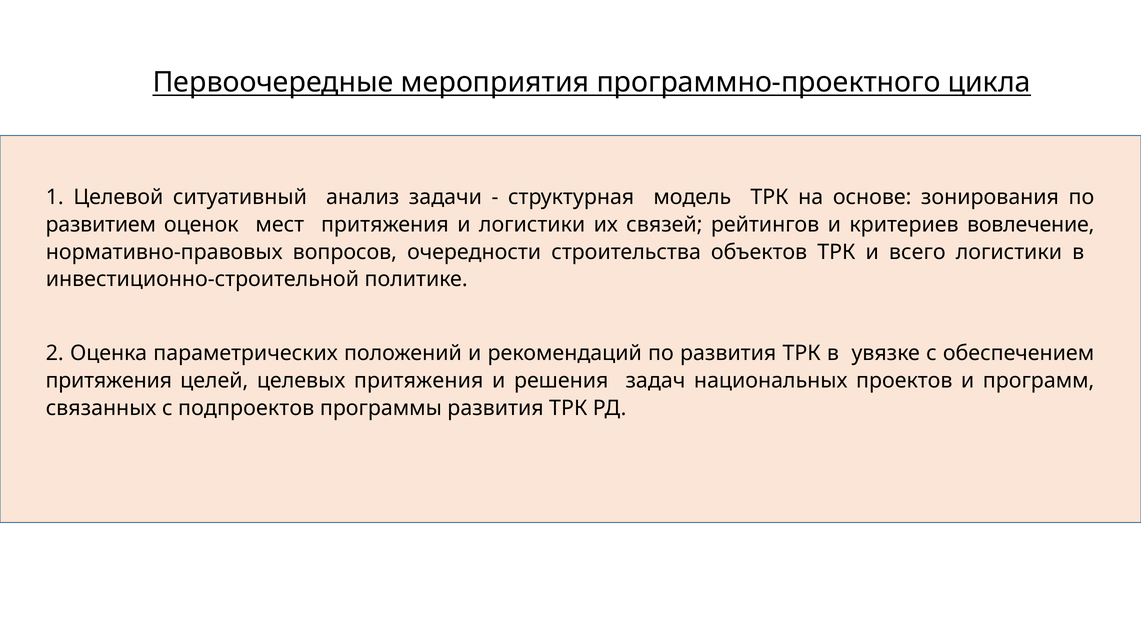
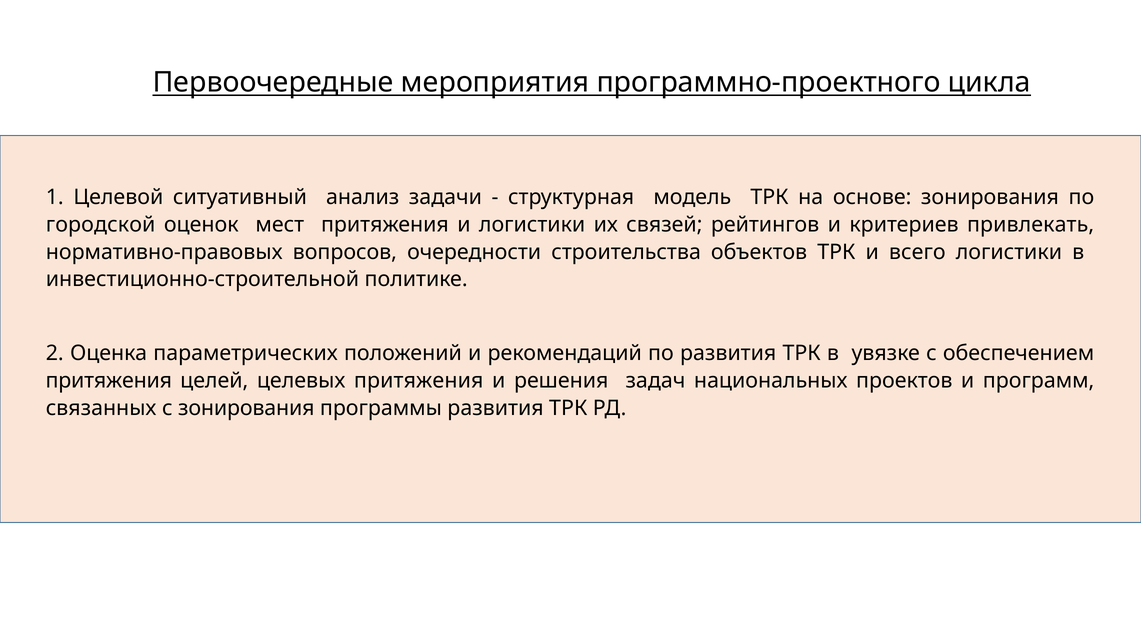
развитием: развитием -> городской
вовлечение: вовлечение -> привлекать
с подпроектов: подпроектов -> зонирования
